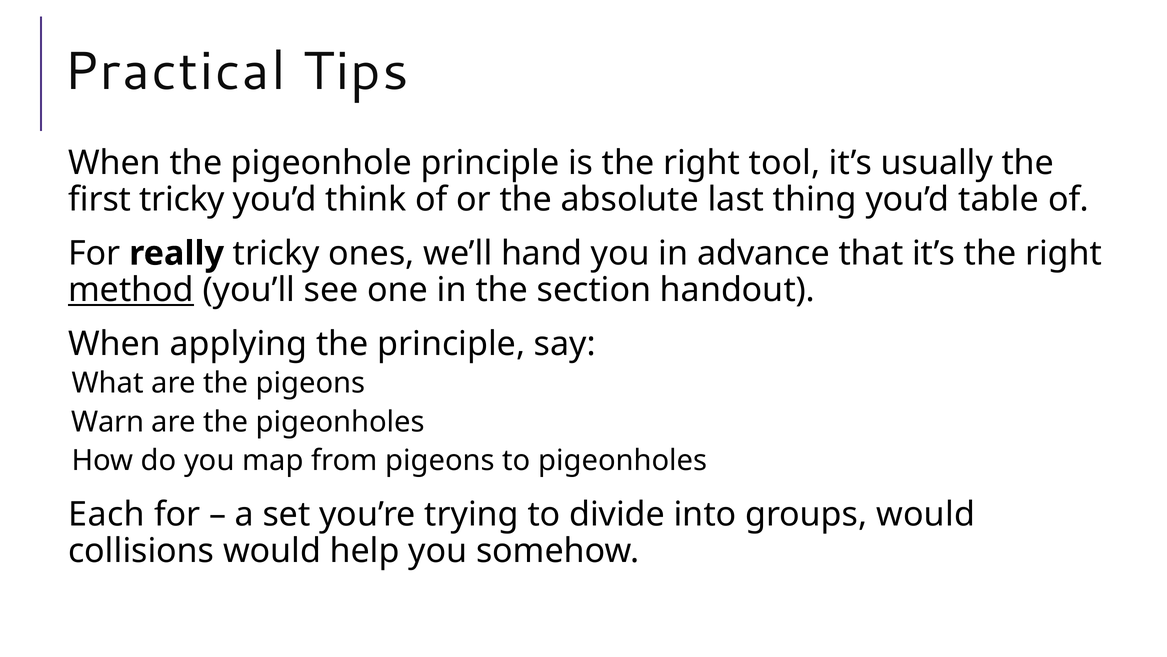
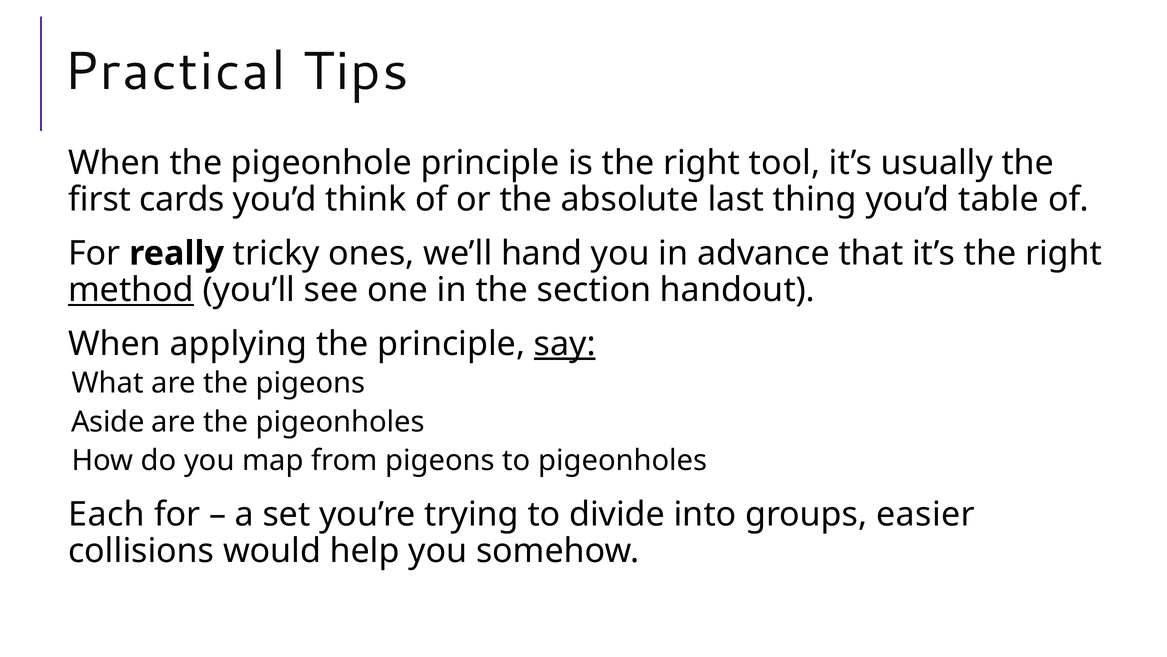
first tricky: tricky -> cards
say underline: none -> present
Warn: Warn -> Aside
groups would: would -> easier
